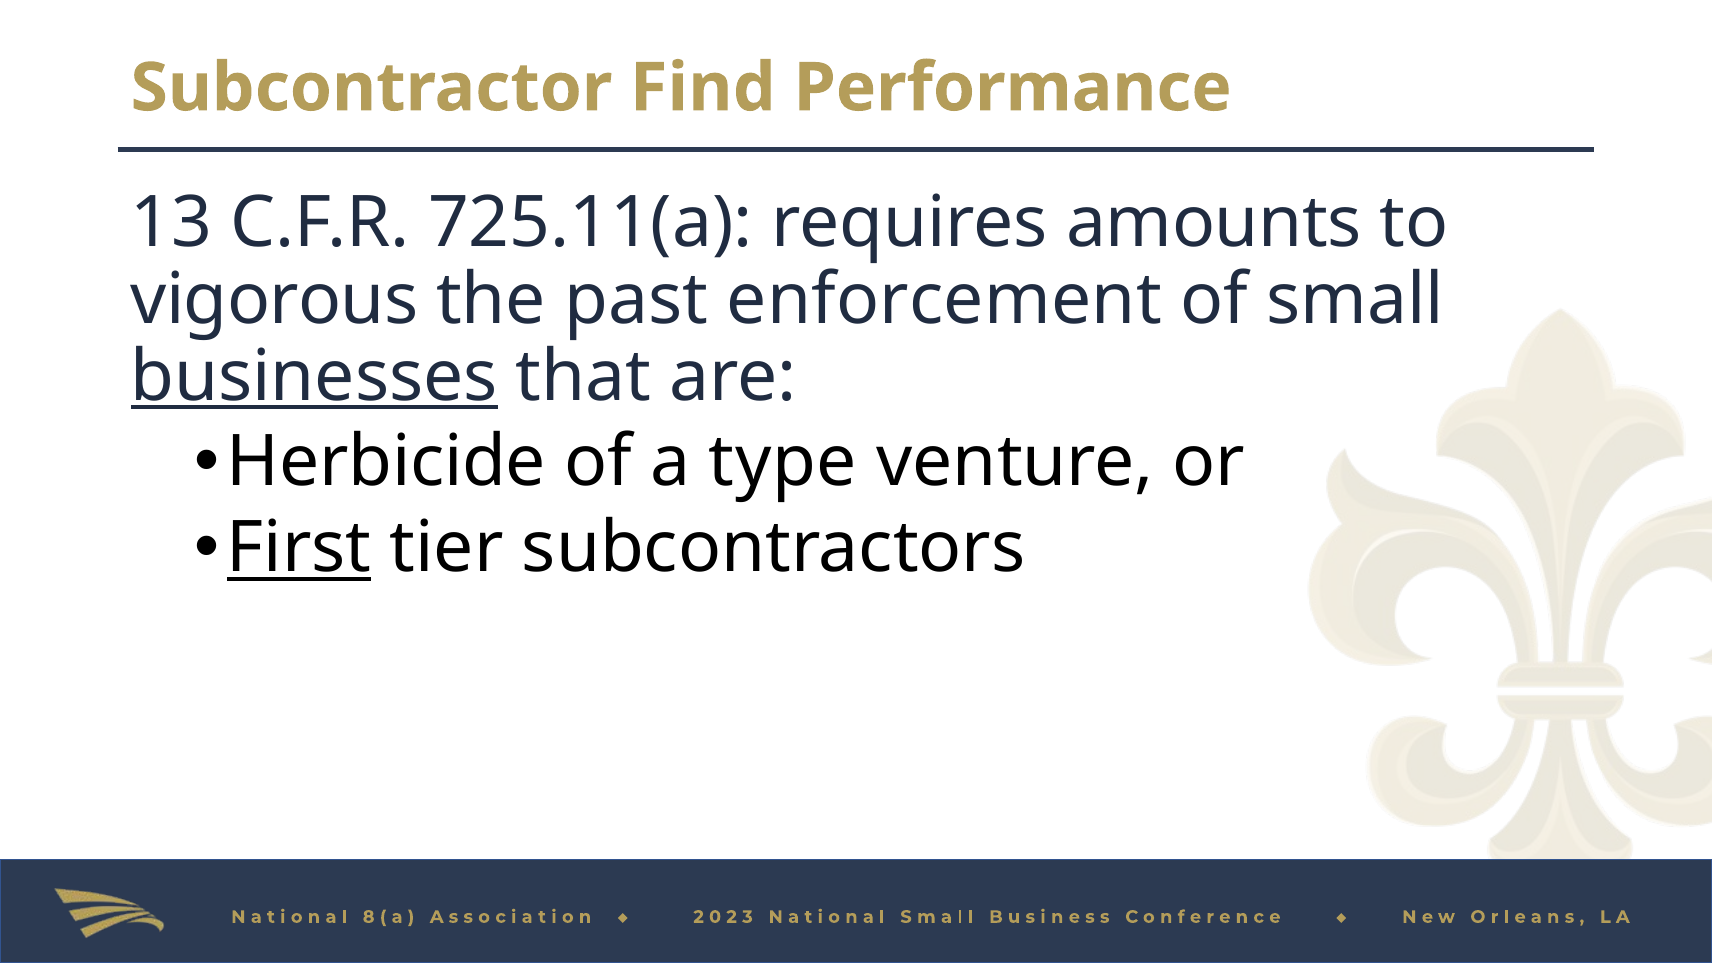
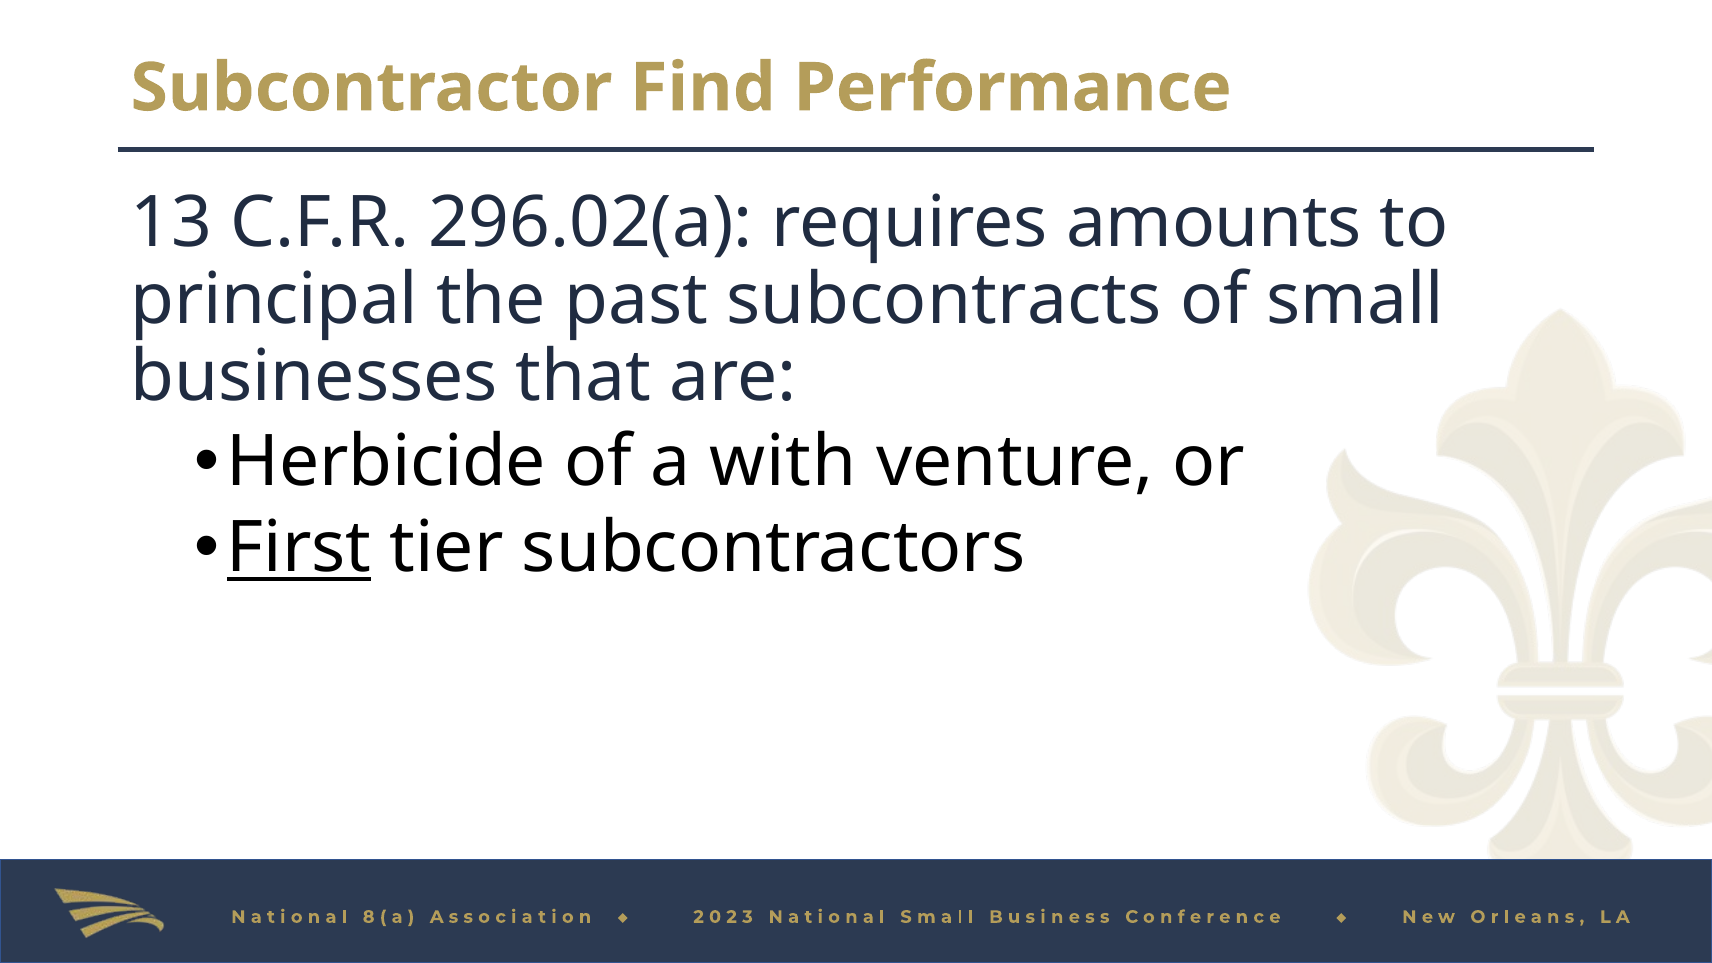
725.11(a: 725.11(a -> 296.02(a
vigorous: vigorous -> principal
enforcement: enforcement -> subcontracts
businesses underline: present -> none
type: type -> with
